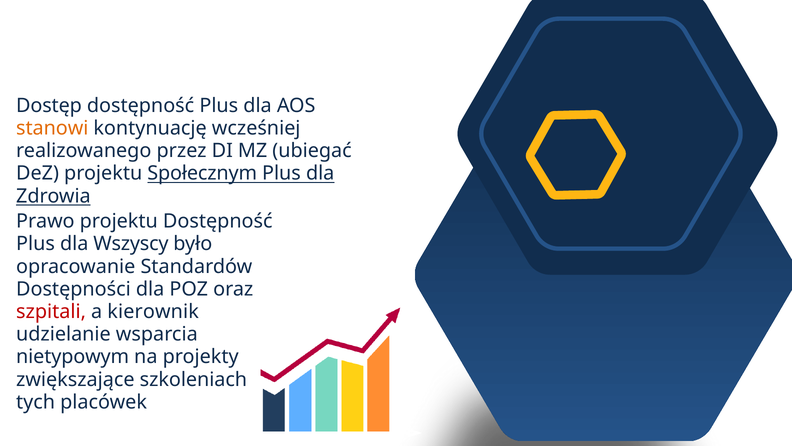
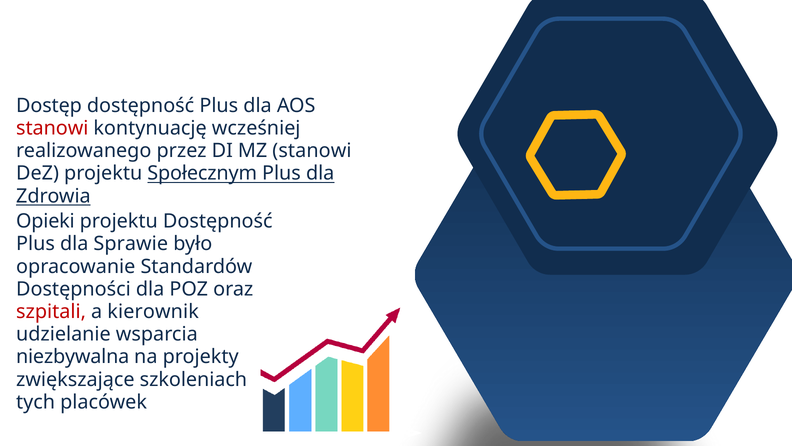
stanowi at (52, 128) colour: orange -> red
MZ ubiegać: ubiegać -> stanowi
Prawo: Prawo -> Opieki
Wszyscy: Wszyscy -> Sprawie
nietypowym: nietypowym -> niezbywalna
